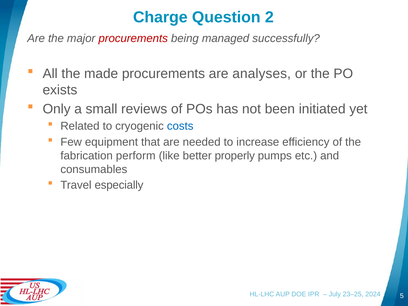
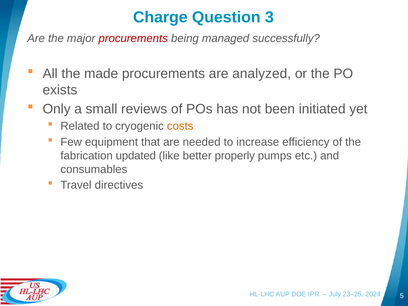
2: 2 -> 3
analyses: analyses -> analyzed
costs colour: blue -> orange
perform: perform -> updated
especially: especially -> directives
